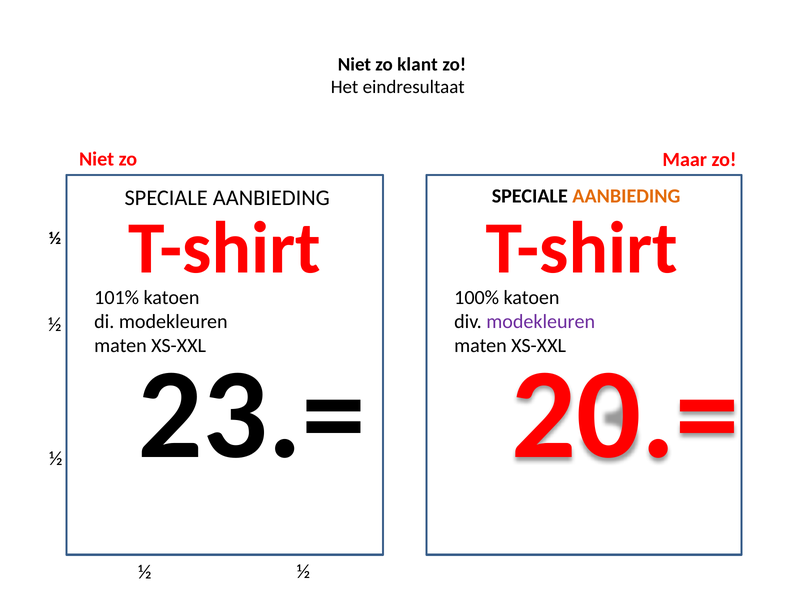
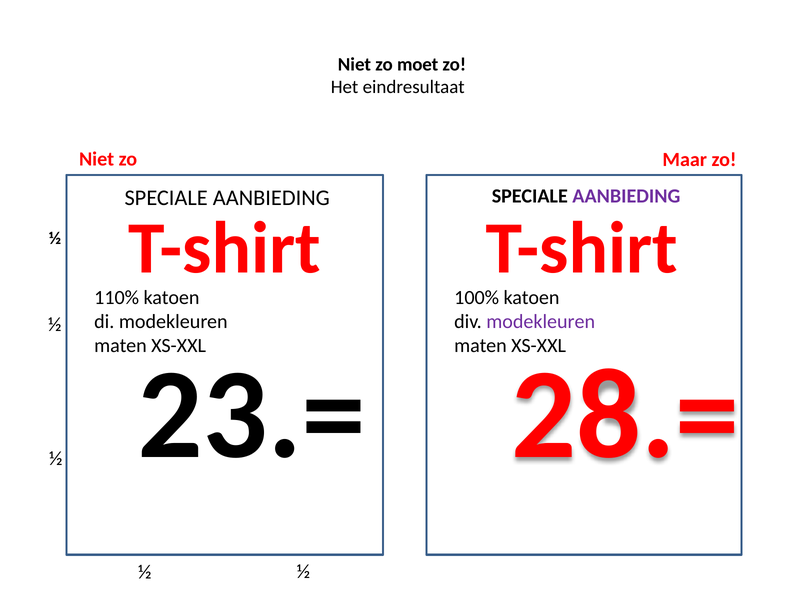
klant: klant -> moet
AANBIEDING at (626, 196) colour: orange -> purple
101%: 101% -> 110%
20.=: 20.= -> 28.=
